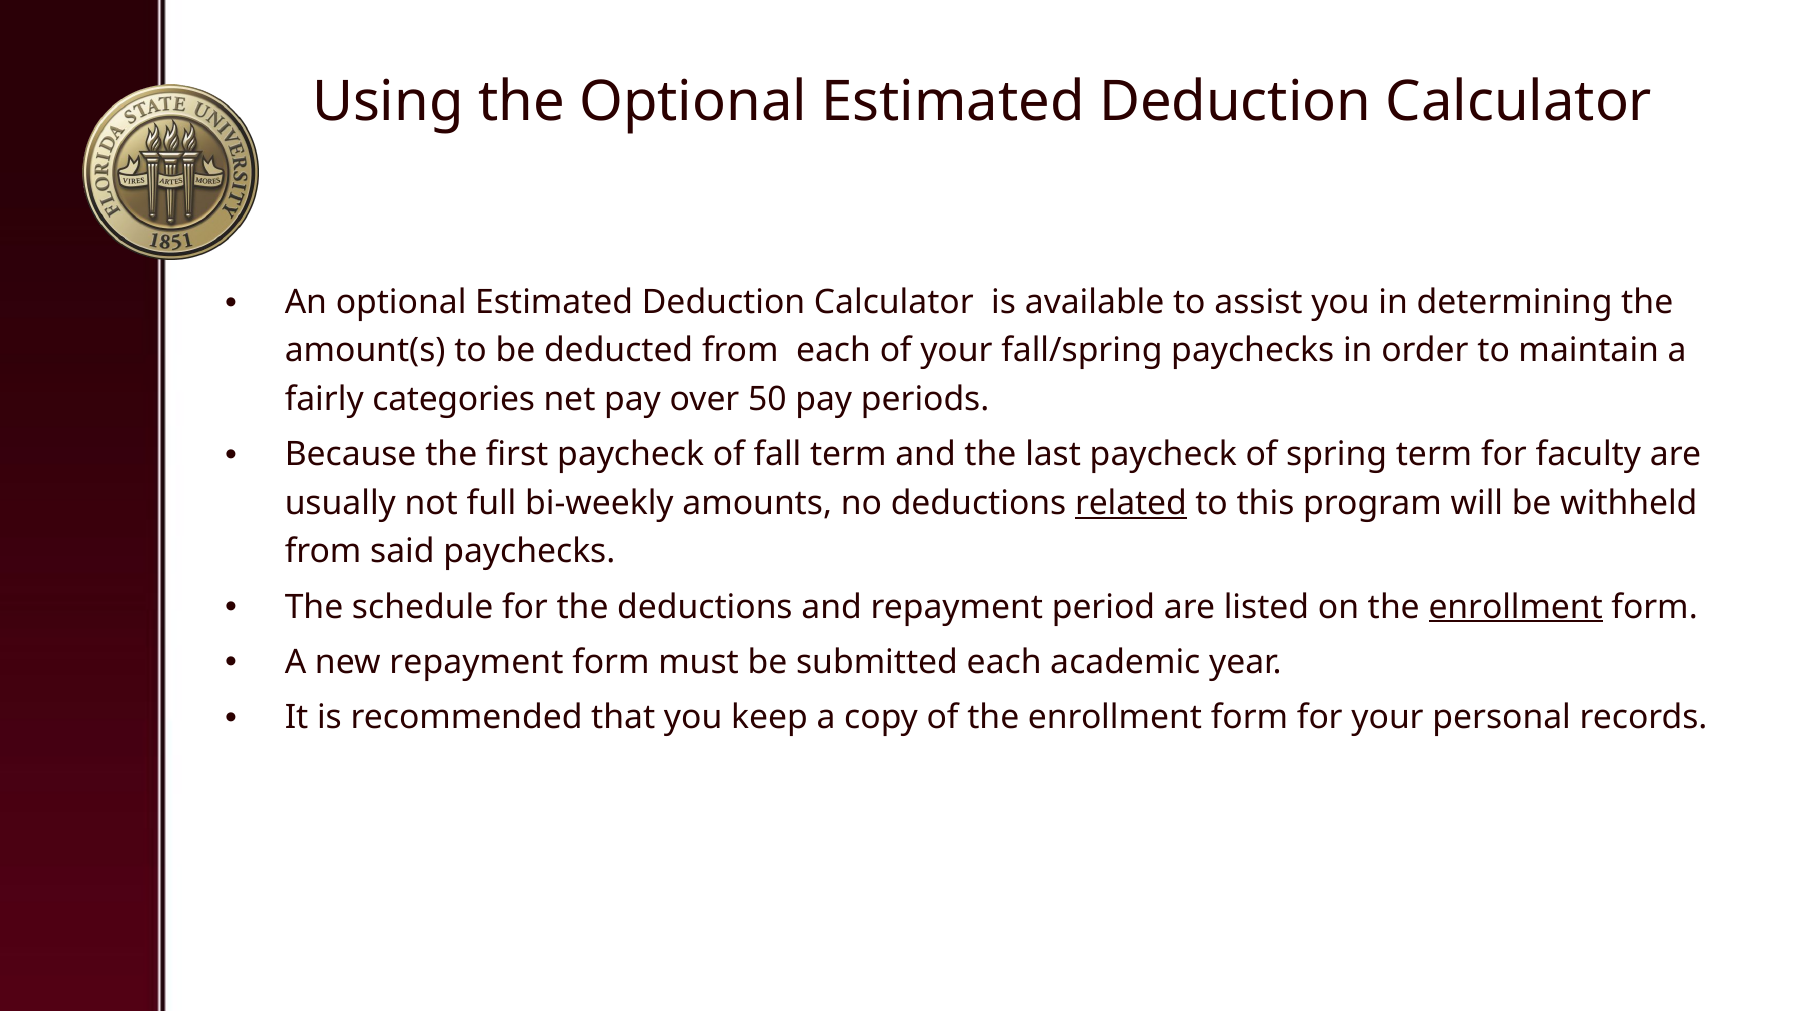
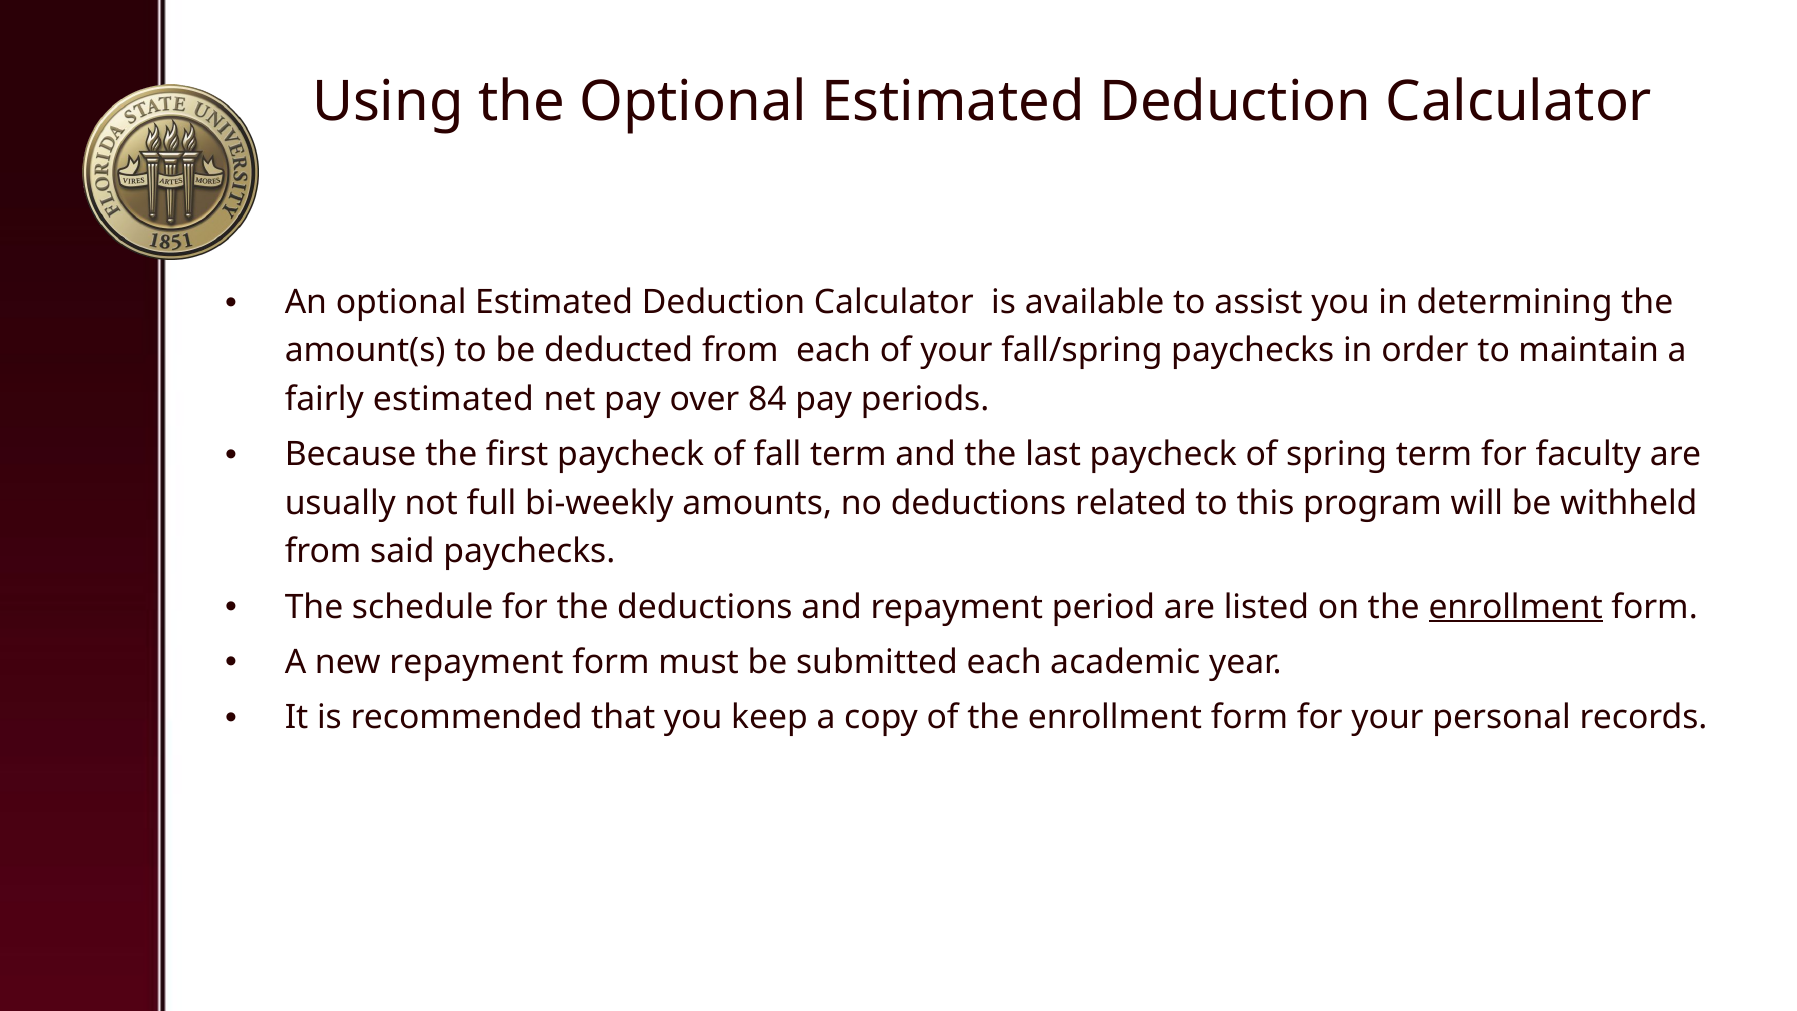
fairly categories: categories -> estimated
50: 50 -> 84
related underline: present -> none
